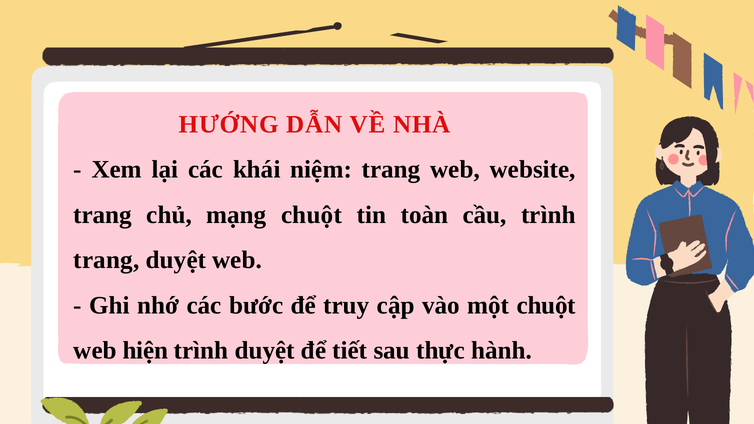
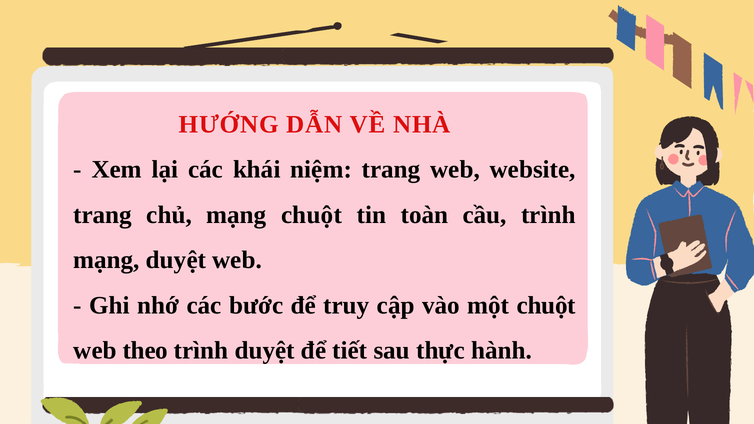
trang at (106, 260): trang -> mạng
hiện: hiện -> theo
